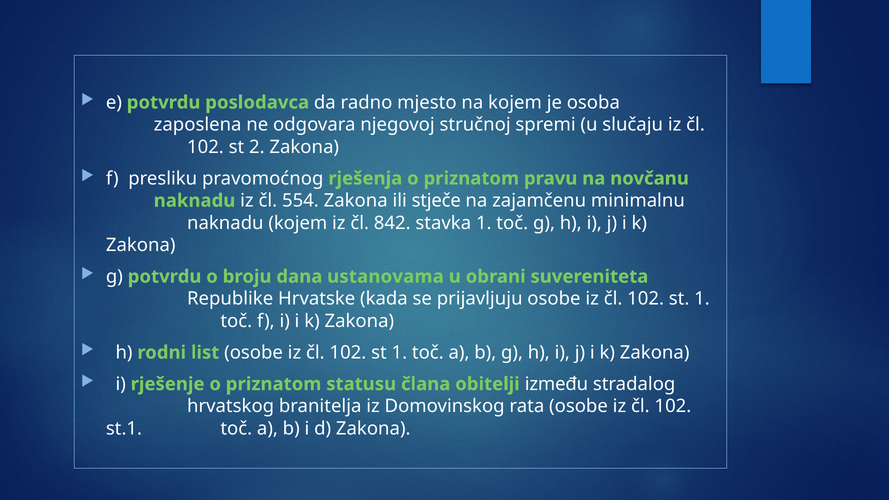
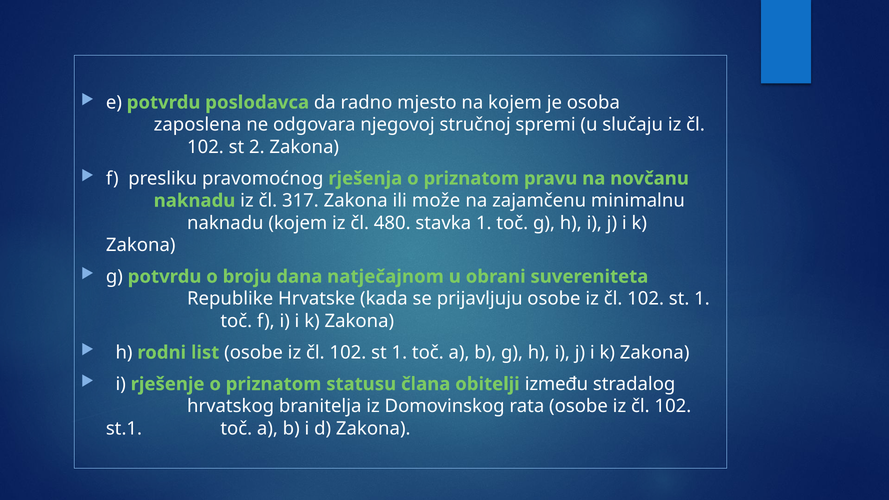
554: 554 -> 317
stječe: stječe -> može
842: 842 -> 480
ustanovama: ustanovama -> natječajnom
